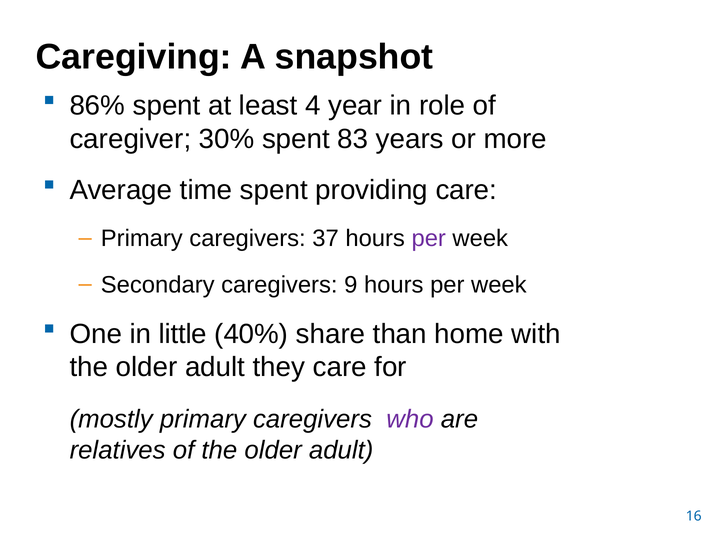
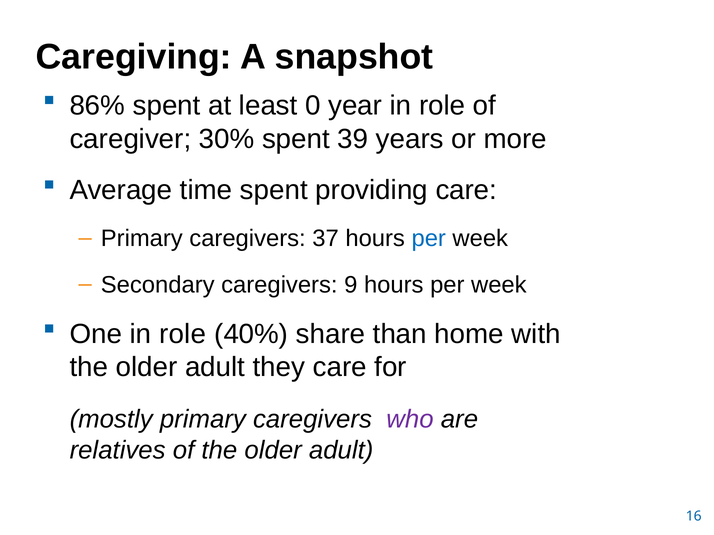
4: 4 -> 0
83: 83 -> 39
per at (429, 239) colour: purple -> blue
One in little: little -> role
